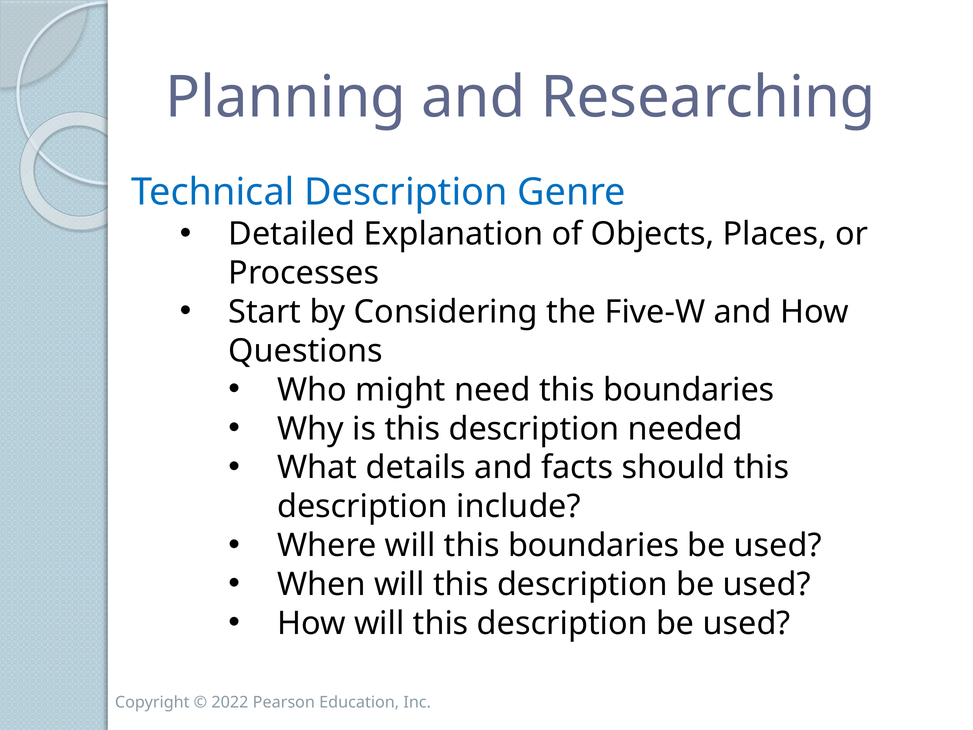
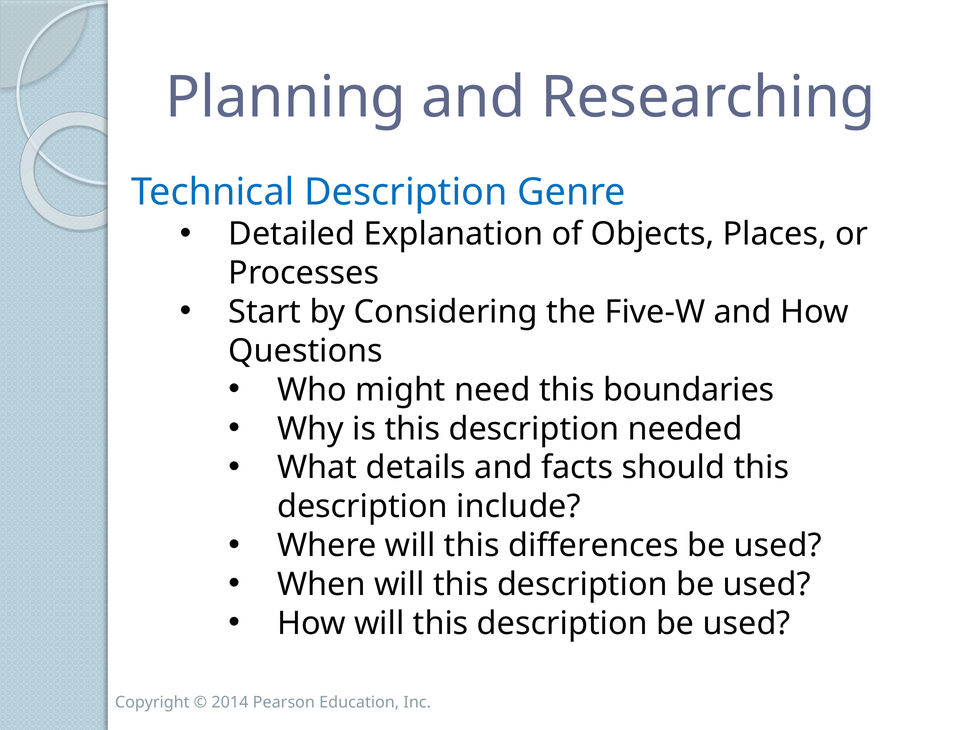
will this boundaries: boundaries -> differences
2022: 2022 -> 2014
